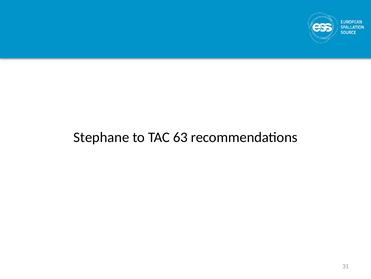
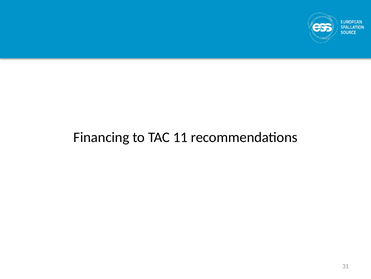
Stephane: Stephane -> Financing
63: 63 -> 11
